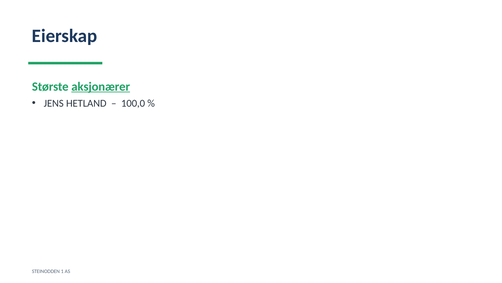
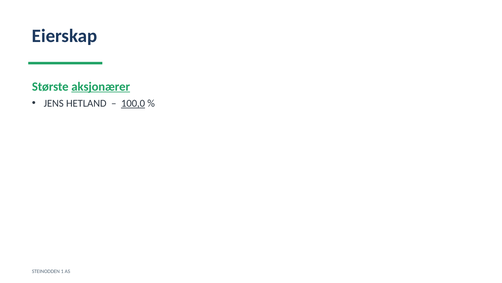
100,0 underline: none -> present
